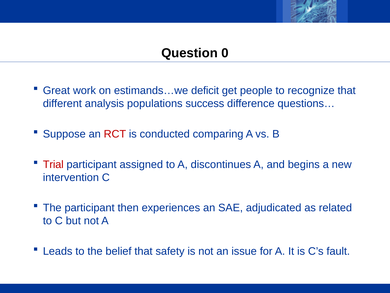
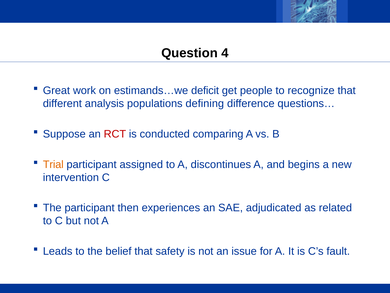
0: 0 -> 4
success: success -> defining
Trial colour: red -> orange
